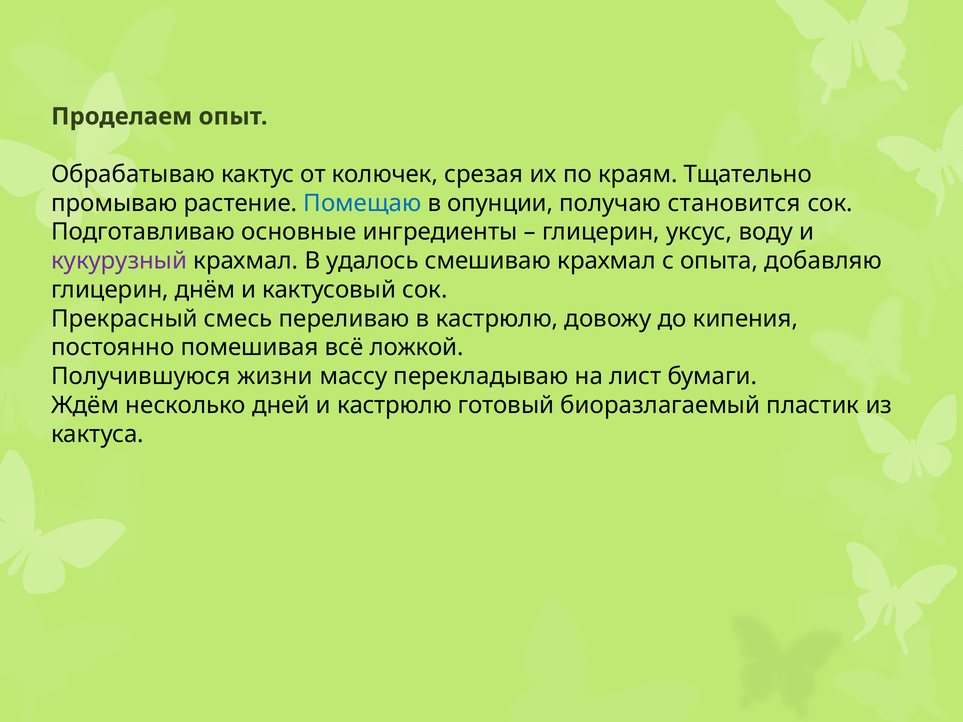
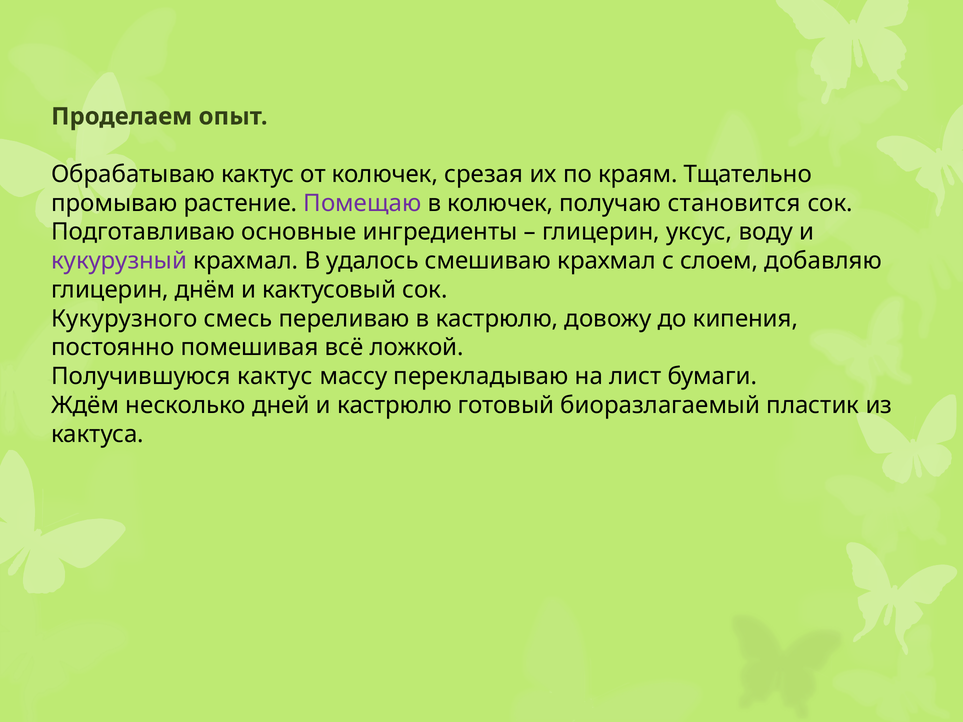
Помещаю colour: blue -> purple
в опунции: опунции -> колючек
опыта: опыта -> слоем
Прекрасный: Прекрасный -> Кукурузного
Получившуюся жизни: жизни -> кактус
